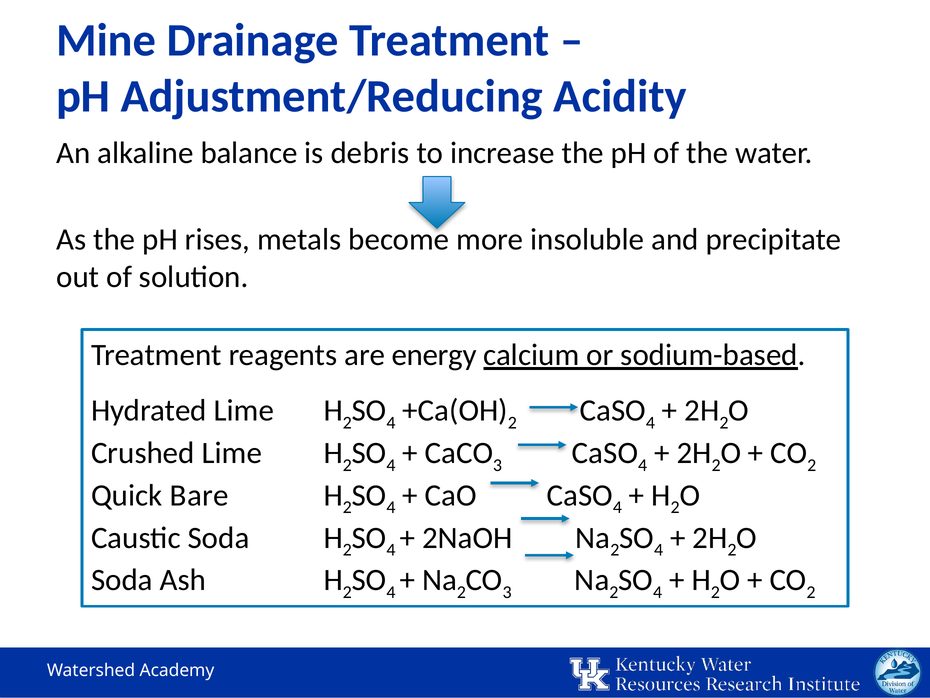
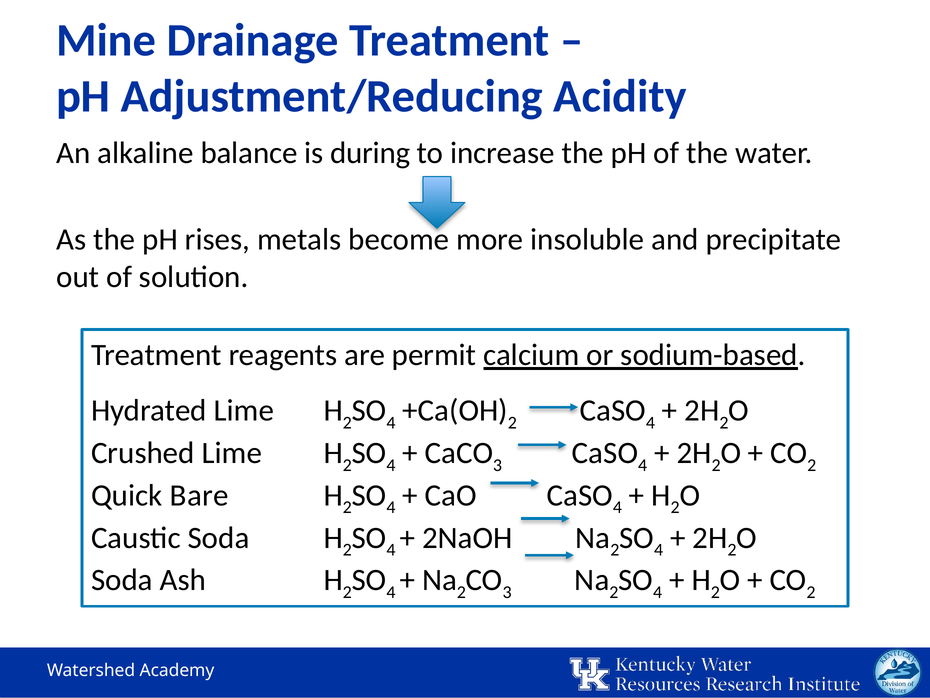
debris: debris -> during
energy: energy -> permit
